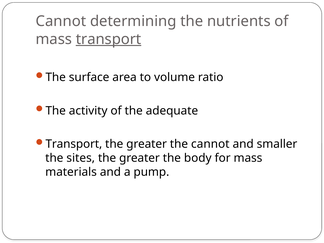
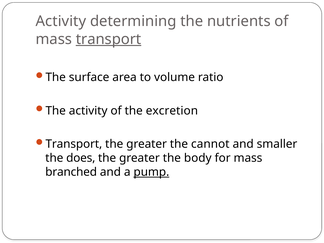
Cannot at (61, 21): Cannot -> Activity
adequate: adequate -> excretion
sites: sites -> does
materials: materials -> branched
pump underline: none -> present
